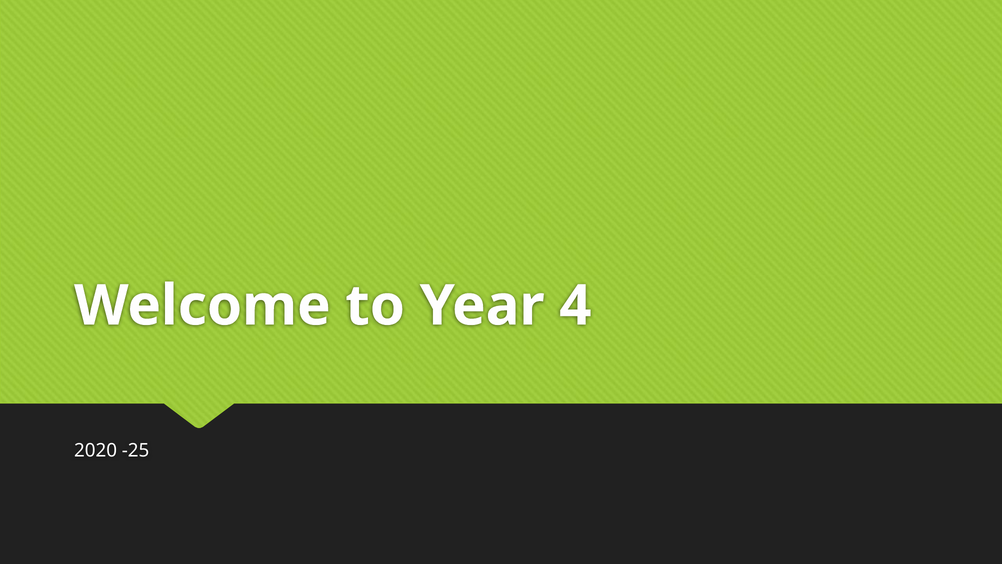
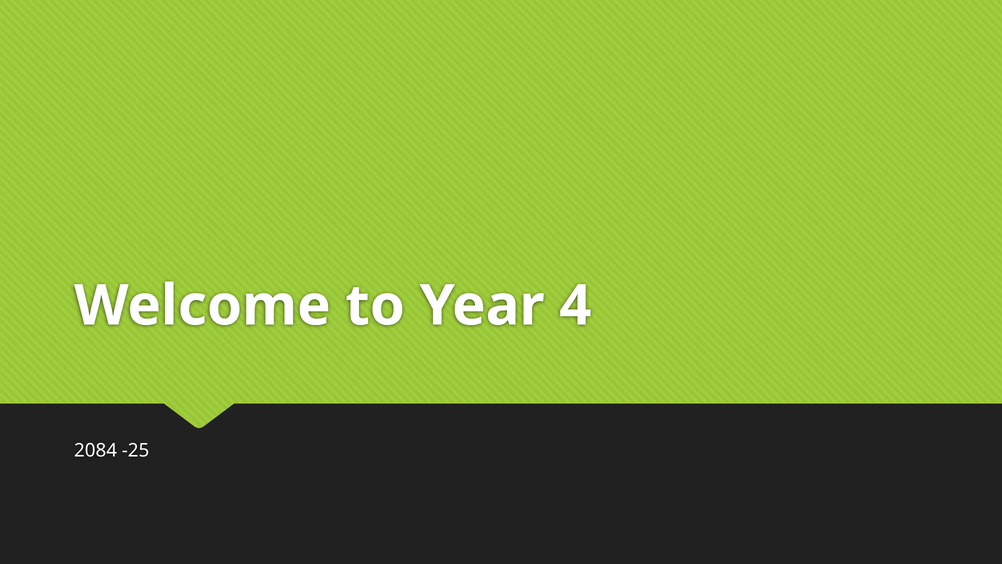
2020: 2020 -> 2084
